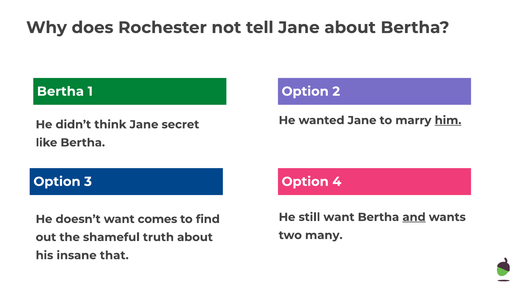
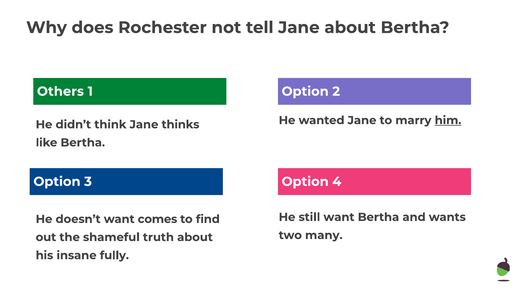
Bertha at (60, 91): Bertha -> Others
secret: secret -> thinks
and underline: present -> none
that: that -> fully
